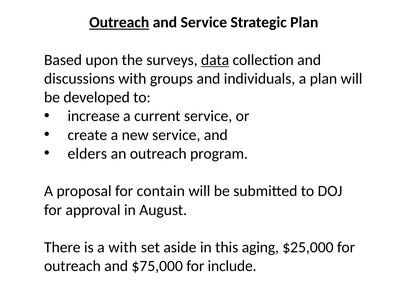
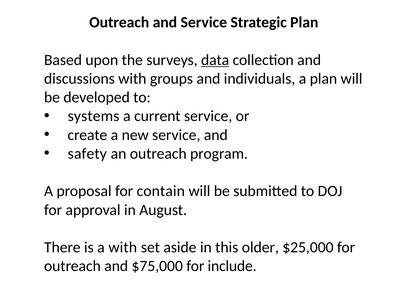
Outreach at (119, 22) underline: present -> none
increase: increase -> systems
elders: elders -> safety
aging: aging -> older
